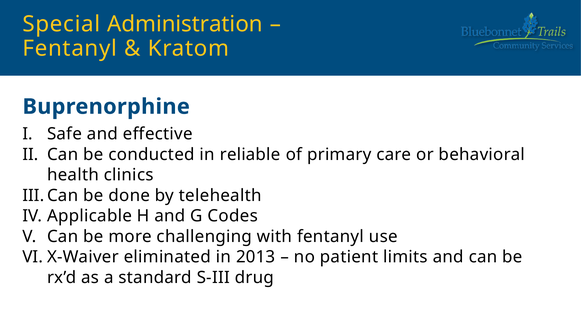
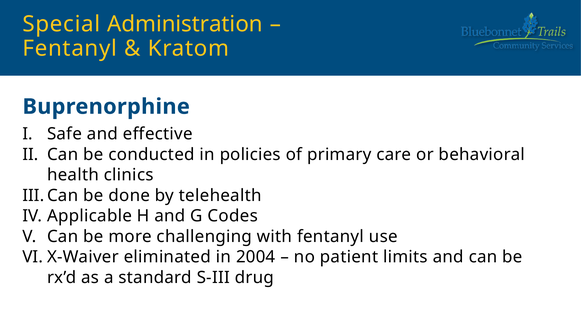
reliable: reliable -> policies
2013: 2013 -> 2004
